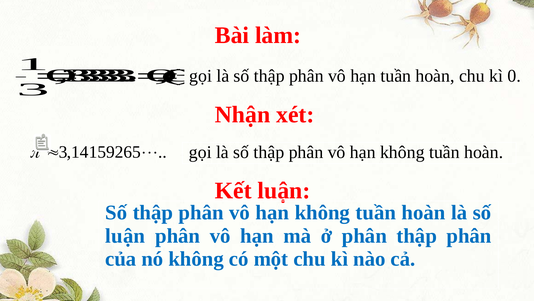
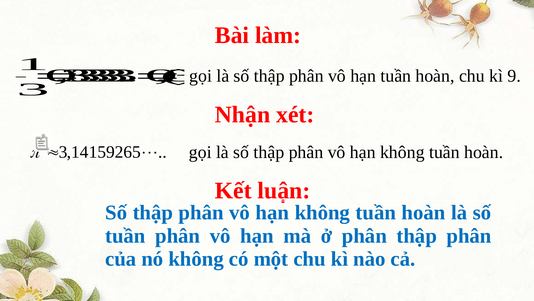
0: 0 -> 9
luận at (125, 235): luận -> tuần
